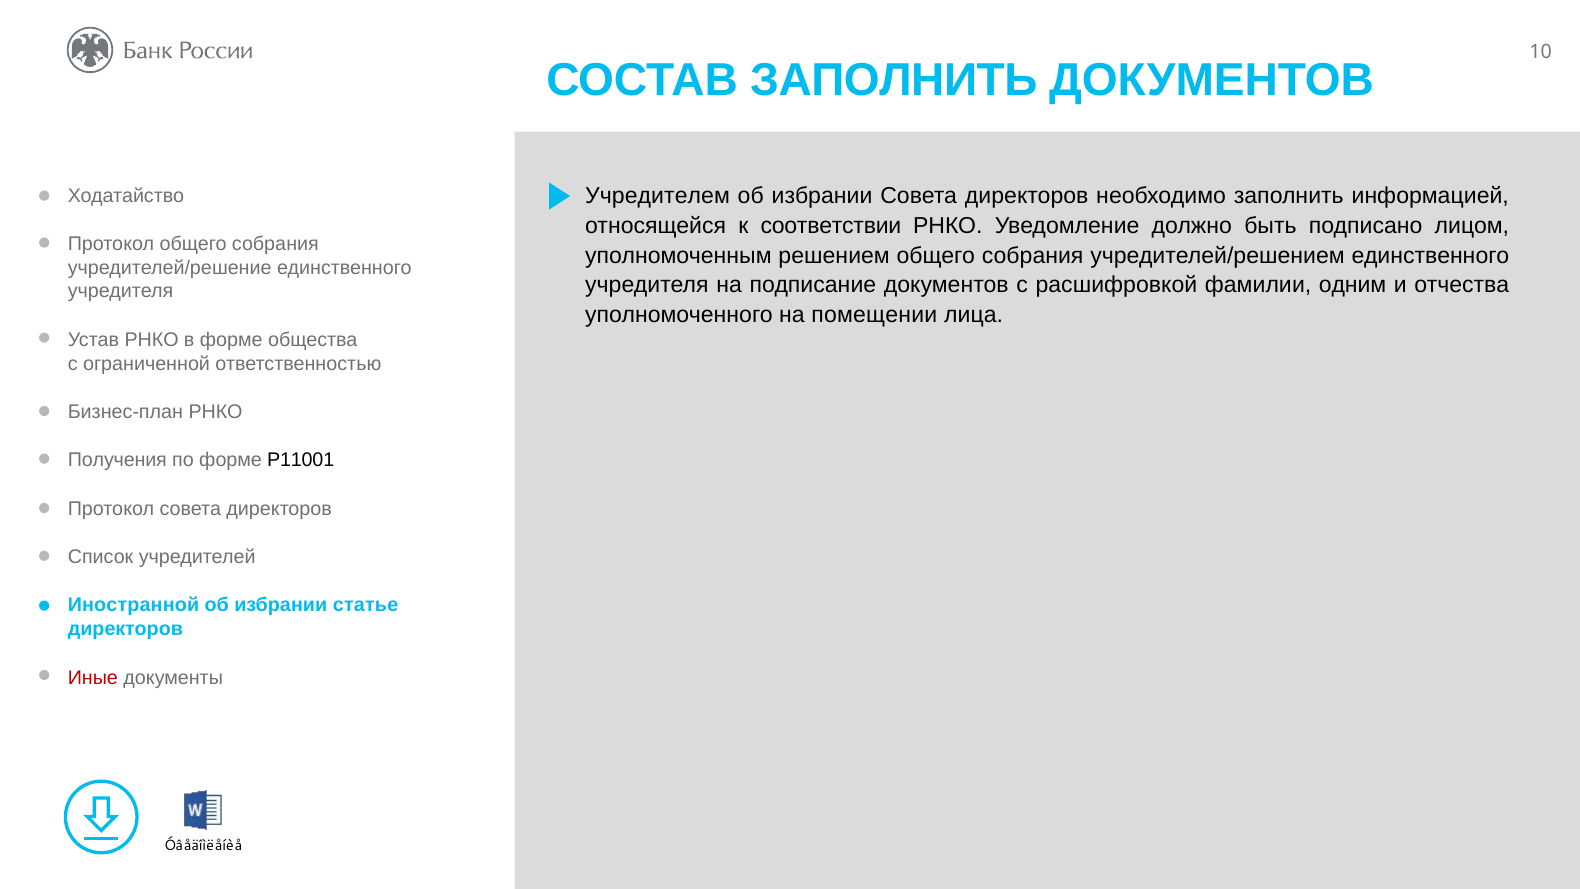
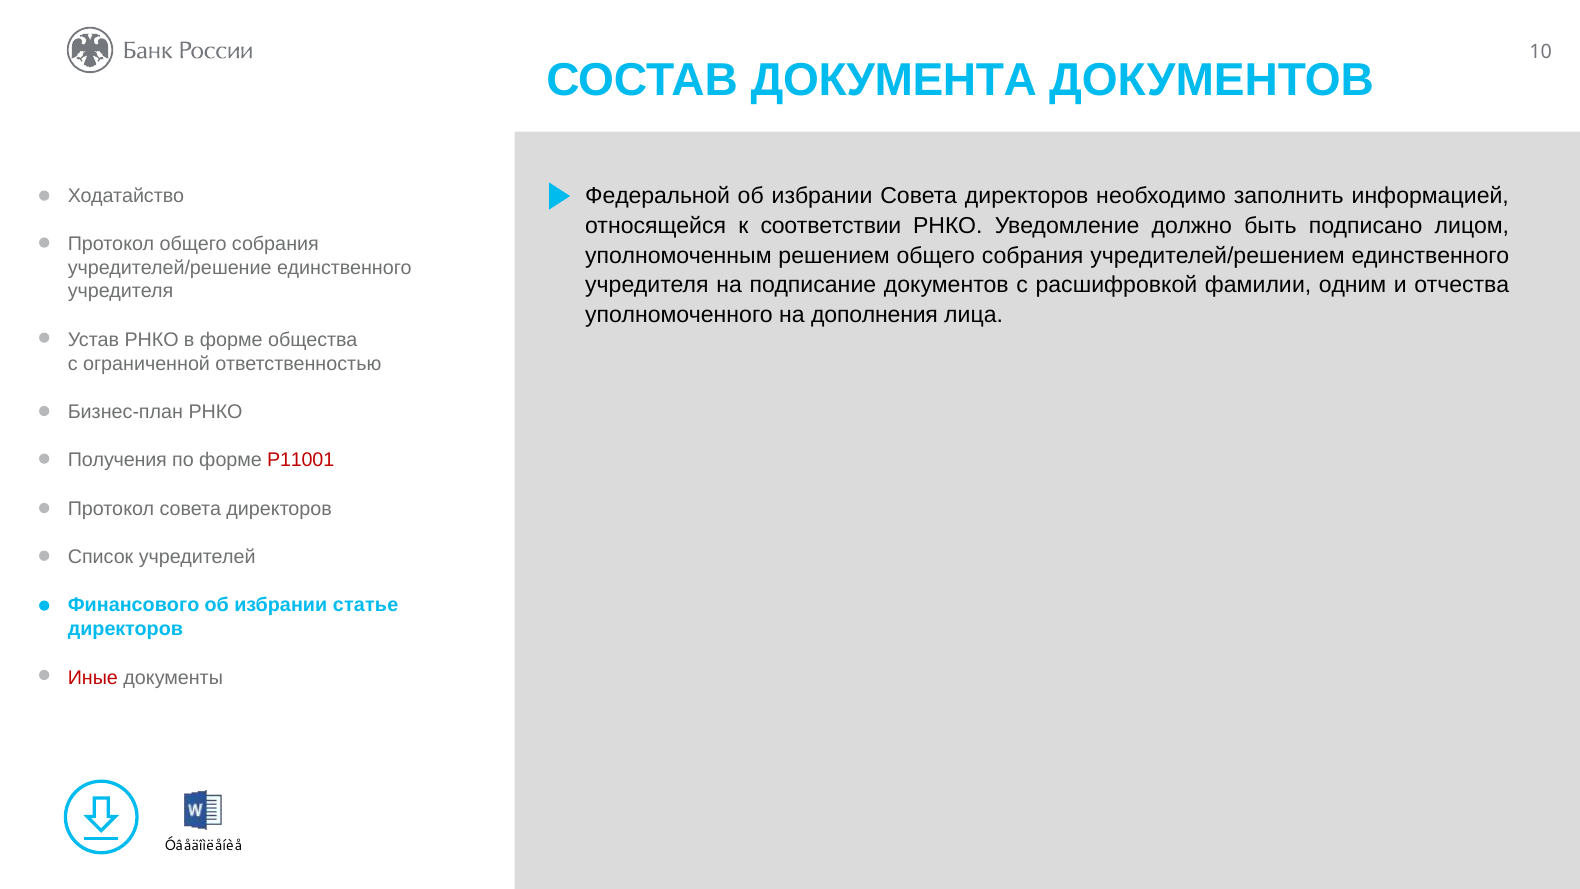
СОСТАВ ЗАПОЛНИТЬ: ЗАПОЛНИТЬ -> ДОКУМЕНТА
Учредителем: Учредителем -> Федеральной
помещении: помещении -> дополнения
Р11001 colour: black -> red
Иностранной: Иностранной -> Финансового
